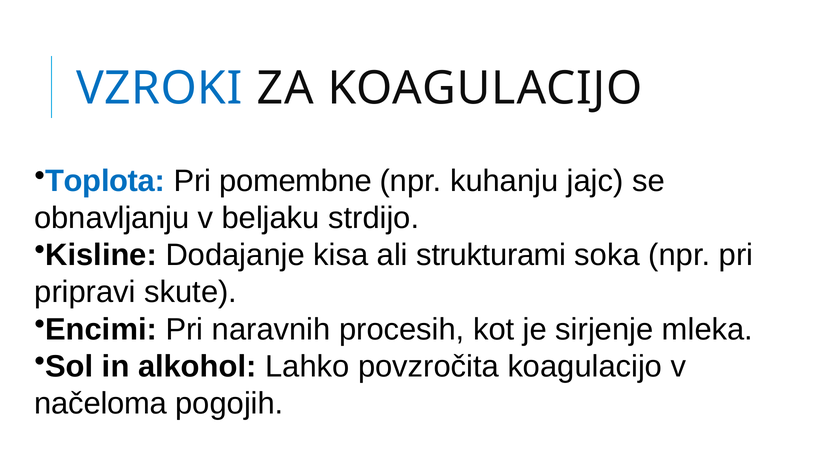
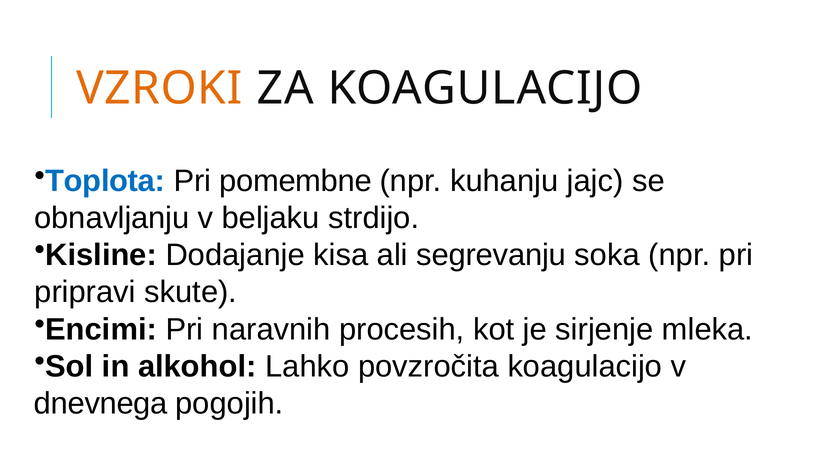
VZROKI colour: blue -> orange
strukturami: strukturami -> segrevanju
načeloma: načeloma -> dnevnega
